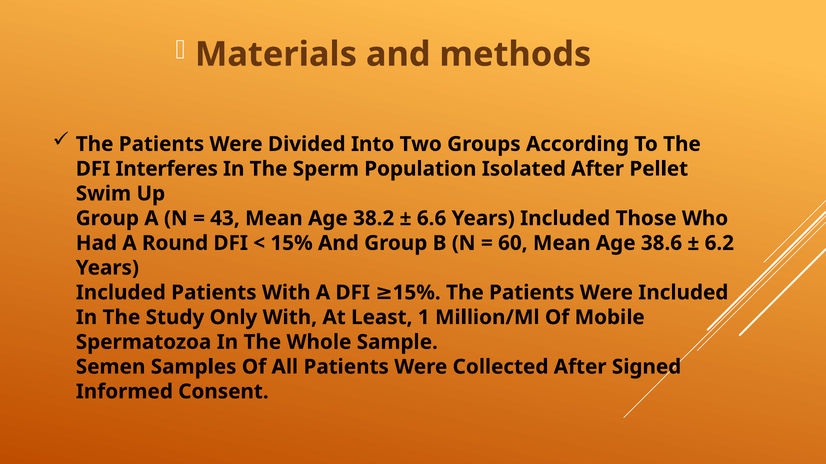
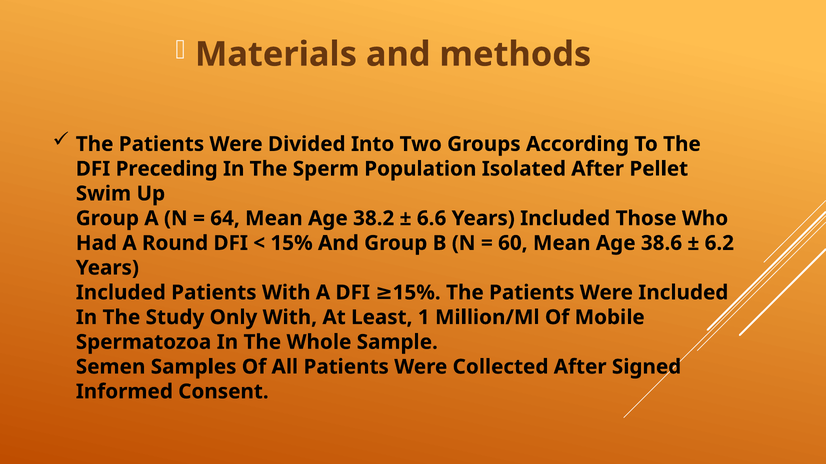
Interferes: Interferes -> Preceding
43: 43 -> 64
